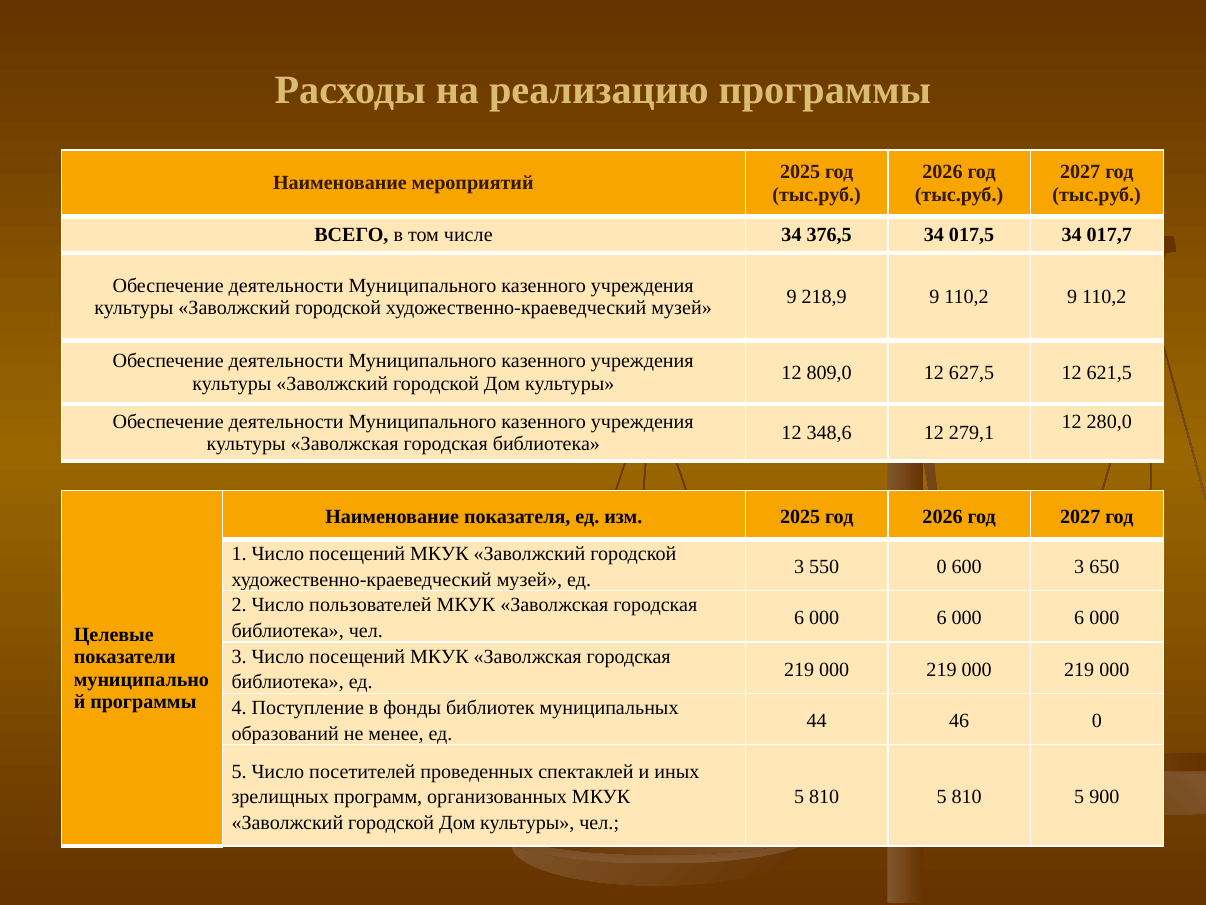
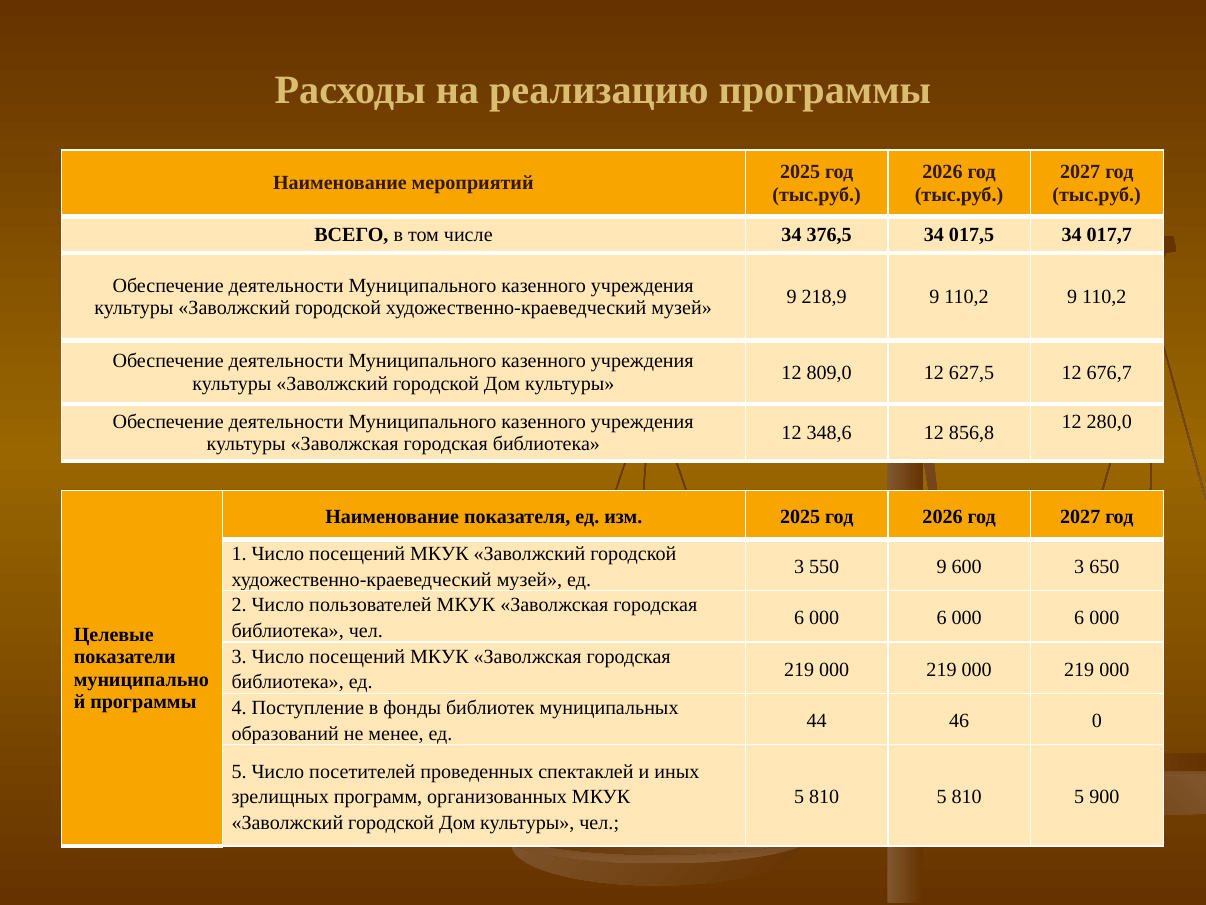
621,5: 621,5 -> 676,7
279,1: 279,1 -> 856,8
550 0: 0 -> 9
